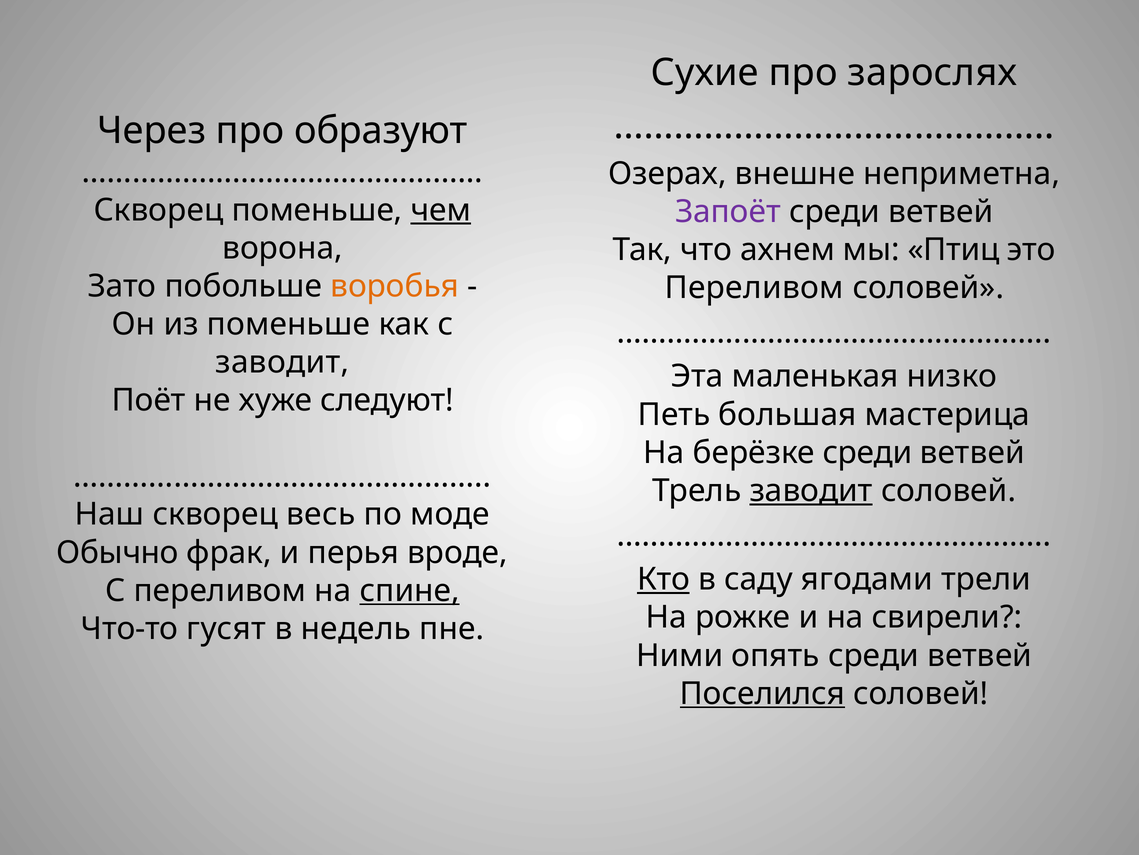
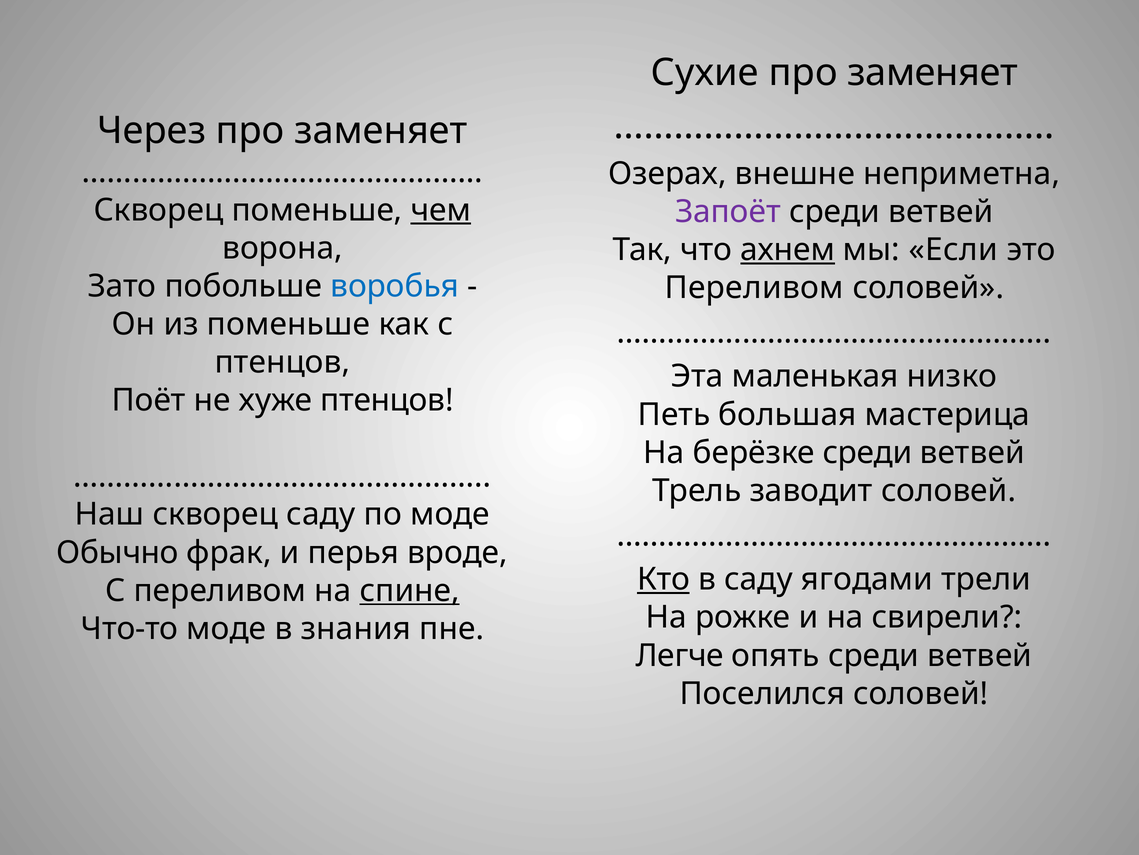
зарослях at (932, 73): зарослях -> заменяет
образуют at (381, 130): образуют -> заменяет
ахнем underline: none -> present
Птиц: Птиц -> Если
воробья colour: orange -> blue
заводит at (282, 362): заводит -> птенцов
хуже следуют: следуют -> птенцов
заводит at (811, 490) underline: present -> none
скворец весь: весь -> саду
Что-то гусят: гусят -> моде
недель: недель -> знания
Ними: Ними -> Легче
Поселился underline: present -> none
